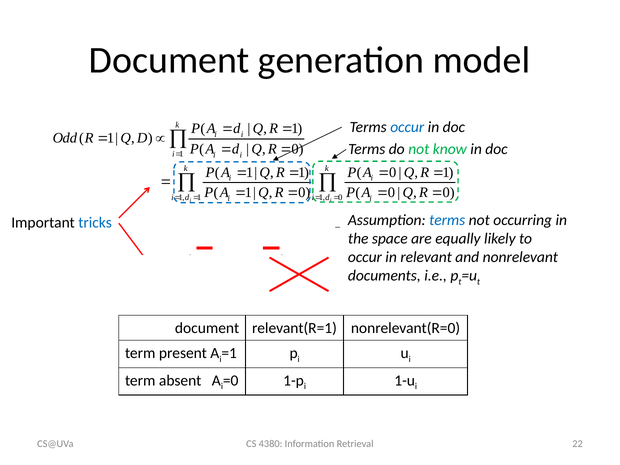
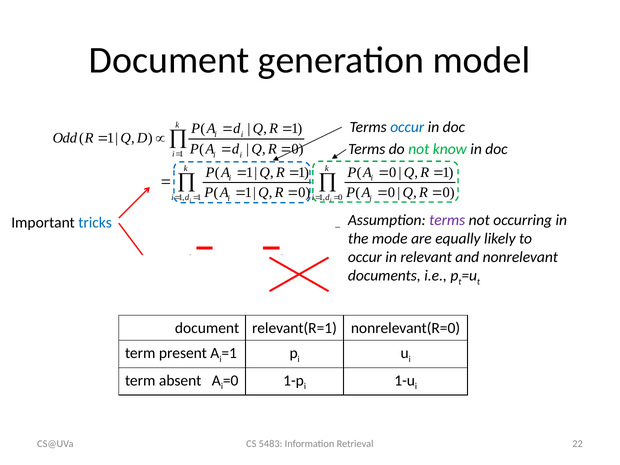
terms at (447, 220) colour: blue -> purple
space: space -> mode
4380: 4380 -> 5483
